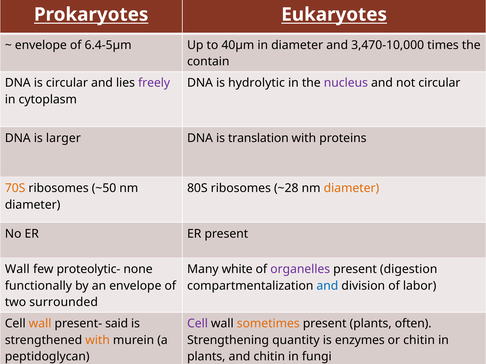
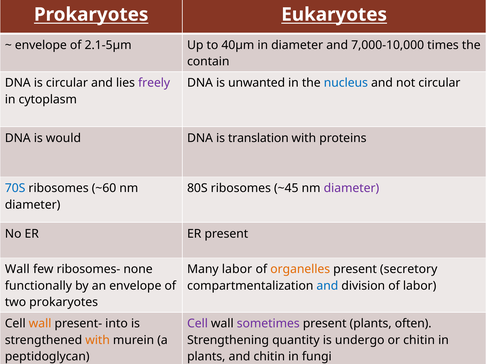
6.4-5µm: 6.4-5µm -> 2.1-5µm
3,470-10,000: 3,470-10,000 -> 7,000-10,000
hydrolytic: hydrolytic -> unwanted
nucleus colour: purple -> blue
larger: larger -> would
70S colour: orange -> blue
~50: ~50 -> ~60
~28: ~28 -> ~45
diameter at (351, 188) colour: orange -> purple
proteolytic-: proteolytic- -> ribosomes-
Many white: white -> labor
organelles colour: purple -> orange
digestion: digestion -> secretory
two surrounded: surrounded -> prokaryotes
said: said -> into
sometimes colour: orange -> purple
enzymes: enzymes -> undergo
